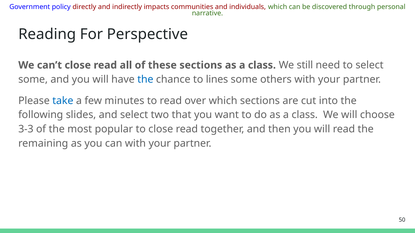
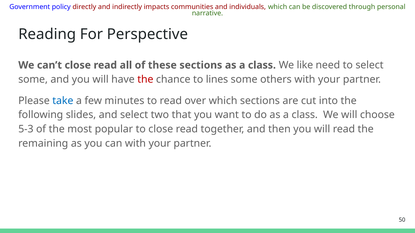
still: still -> like
the at (145, 80) colour: blue -> red
3-3: 3-3 -> 5-3
